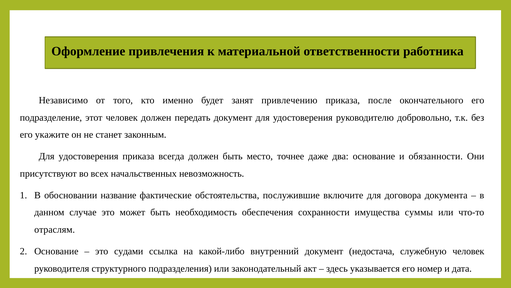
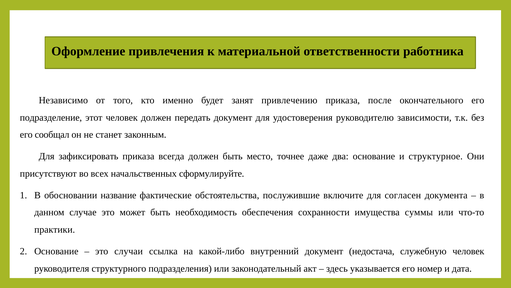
добровольно: добровольно -> зависимости
укажите: укажите -> сообщал
удостоверения at (88, 156): удостоверения -> зафиксировать
обязанности: обязанности -> структурное
невозможность: невозможность -> сформулируйте
договора: договора -> согласен
отраслям: отраслям -> практики
судами: судами -> случаи
